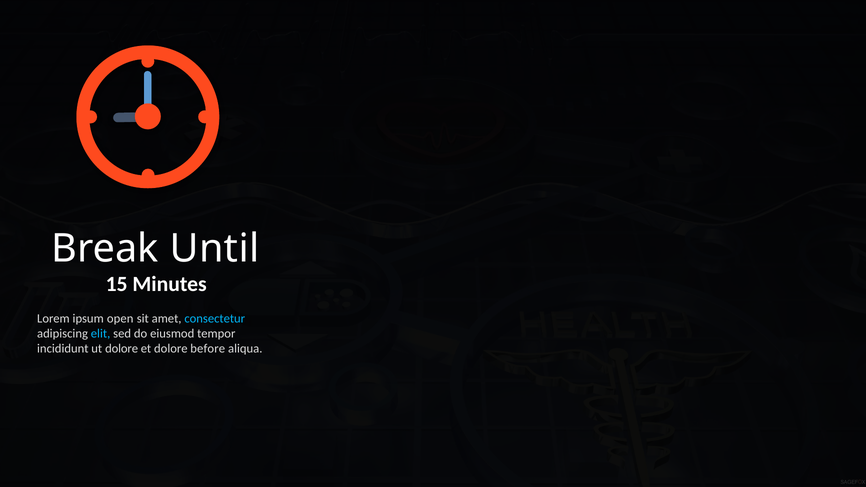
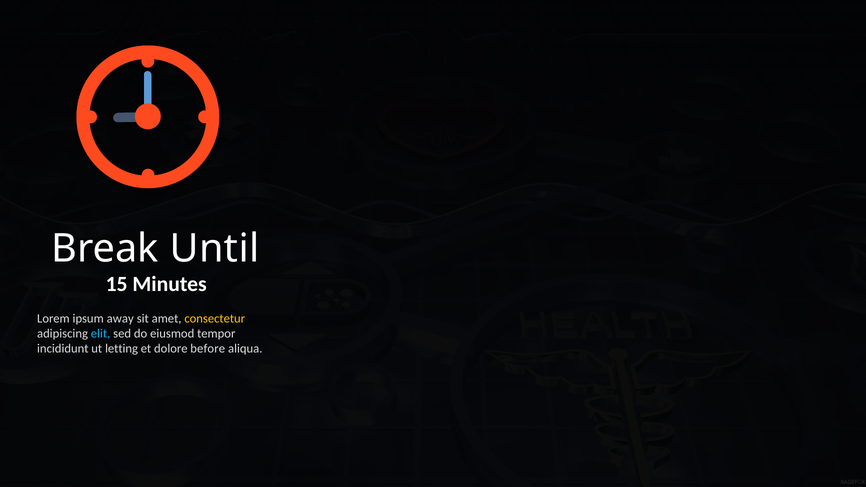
open: open -> away
consectetur colour: light blue -> yellow
ut dolore: dolore -> letting
